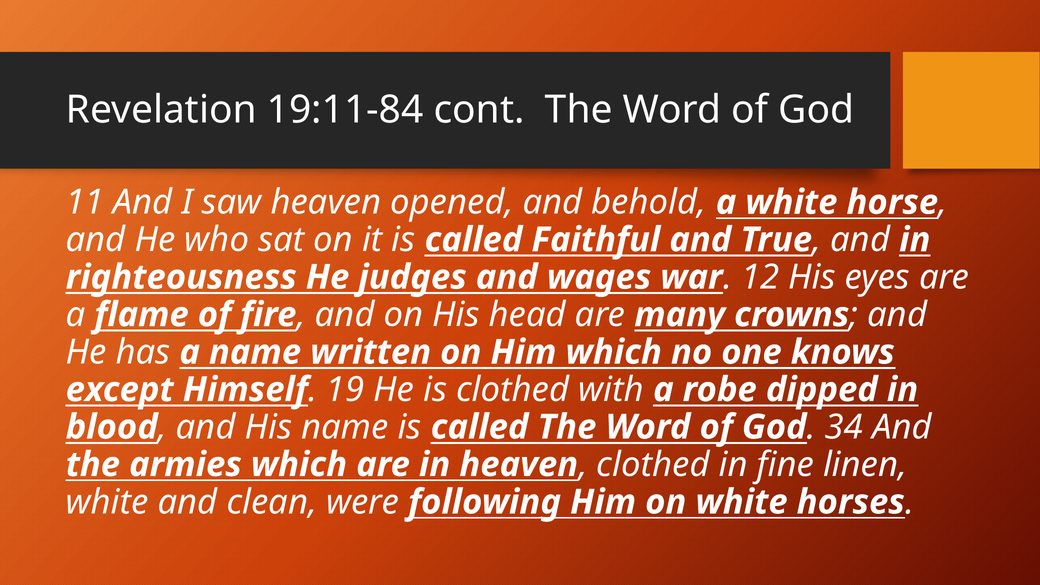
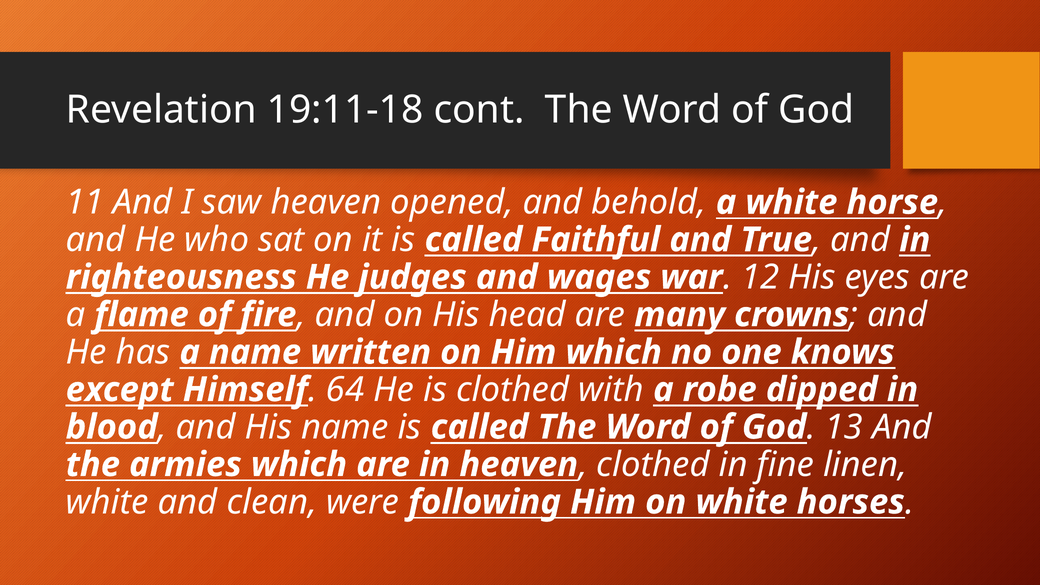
19:11-84: 19:11-84 -> 19:11-18
19: 19 -> 64
34: 34 -> 13
